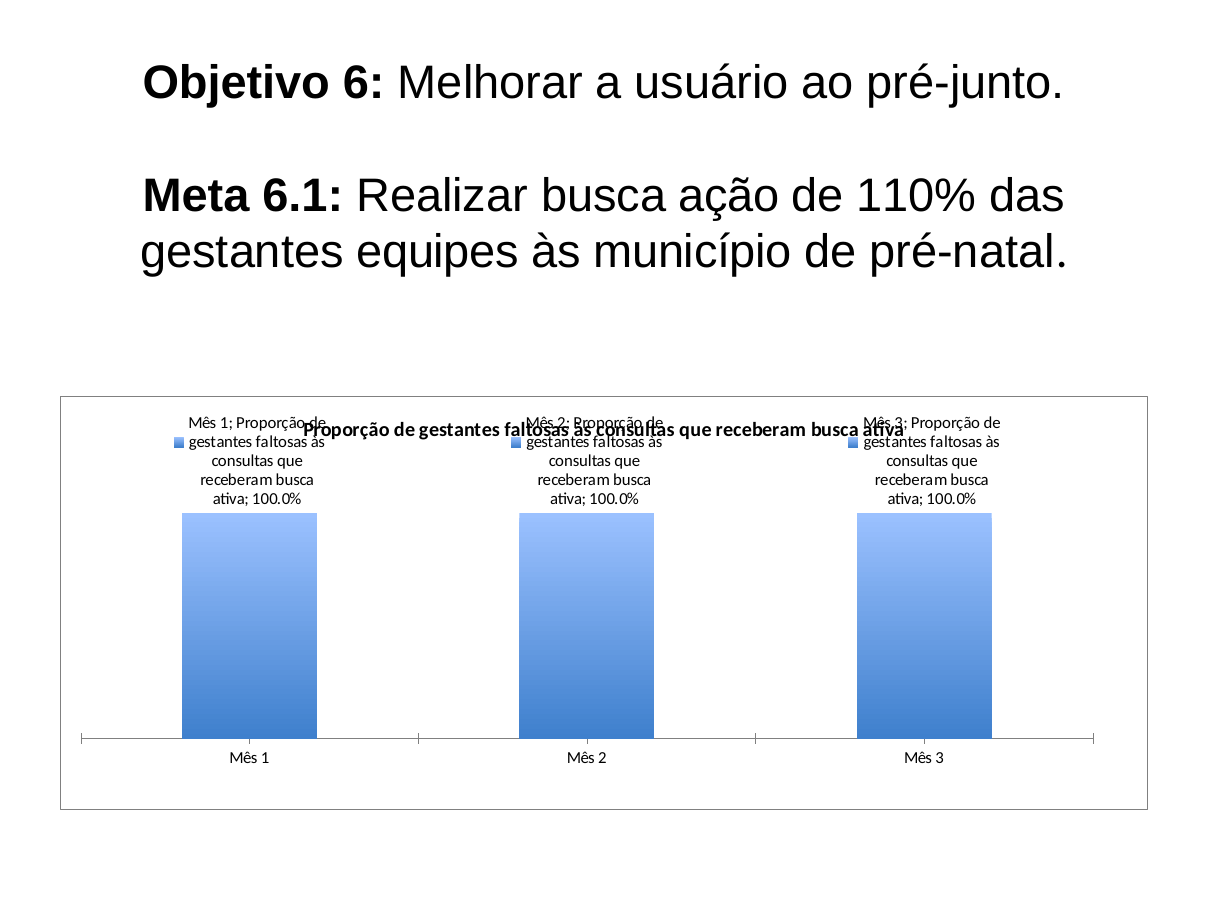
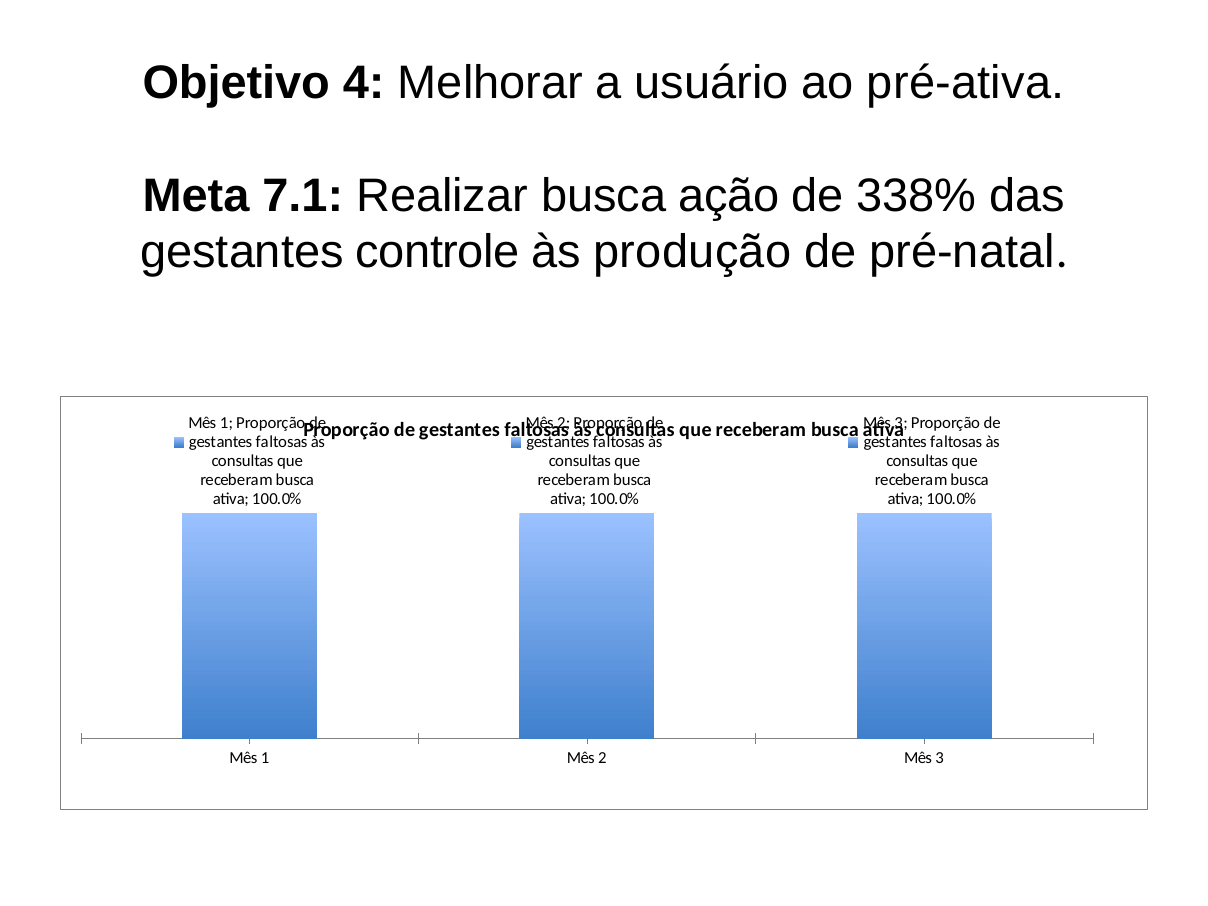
6: 6 -> 4
pré-junto: pré-junto -> pré-ativa
6.1: 6.1 -> 7.1
110%: 110% -> 338%
equipes: equipes -> controle
município: município -> produção
